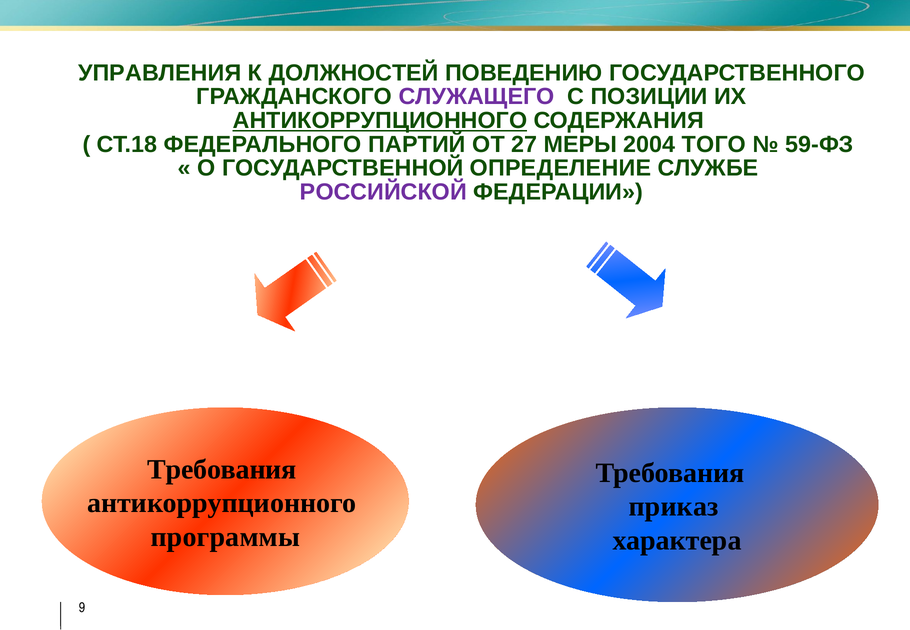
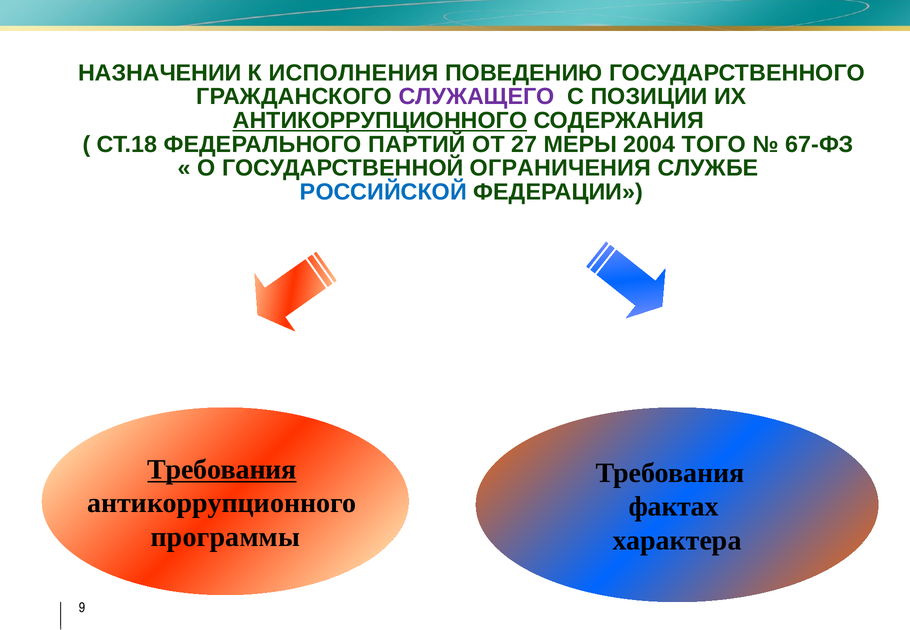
УПРАВЛЕНИЯ: УПРАВЛЕНИЯ -> НАЗНАЧЕНИИ
ДОЛЖНОСТЕЙ: ДОЛЖНОСТЕЙ -> ИСПОЛНЕНИЯ
59-ФЗ: 59-ФЗ -> 67-ФЗ
ОПРЕДЕЛЕНИЕ: ОПРЕДЕЛЕНИЕ -> ОГРАНИЧЕНИЯ
РОССИЙСКОЙ colour: purple -> blue
Требования at (222, 470) underline: none -> present
приказ: приказ -> фактах
